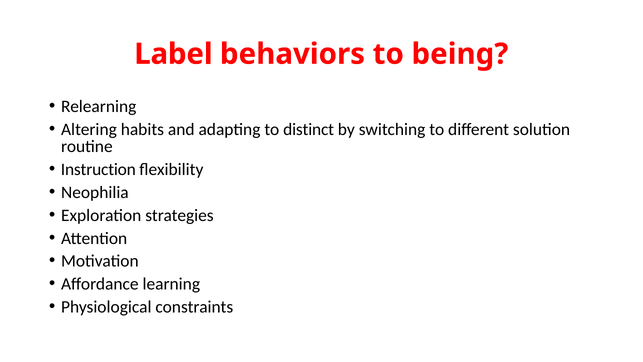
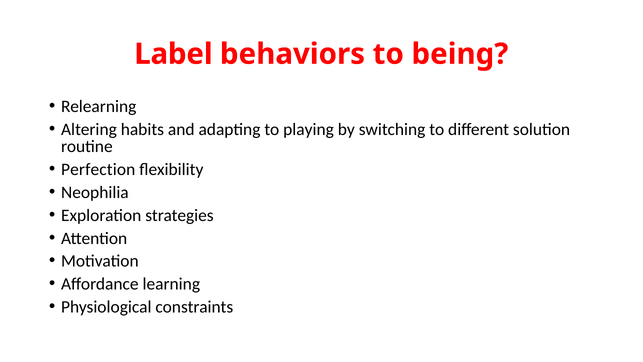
distinct: distinct -> playing
Instruction: Instruction -> Perfection
